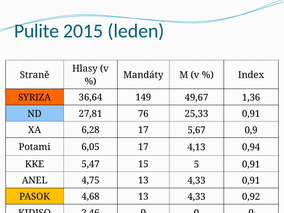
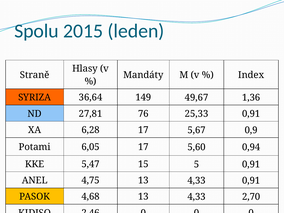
Pulite: Pulite -> Spolu
4,13: 4,13 -> 5,60
0,92: 0,92 -> 2,70
